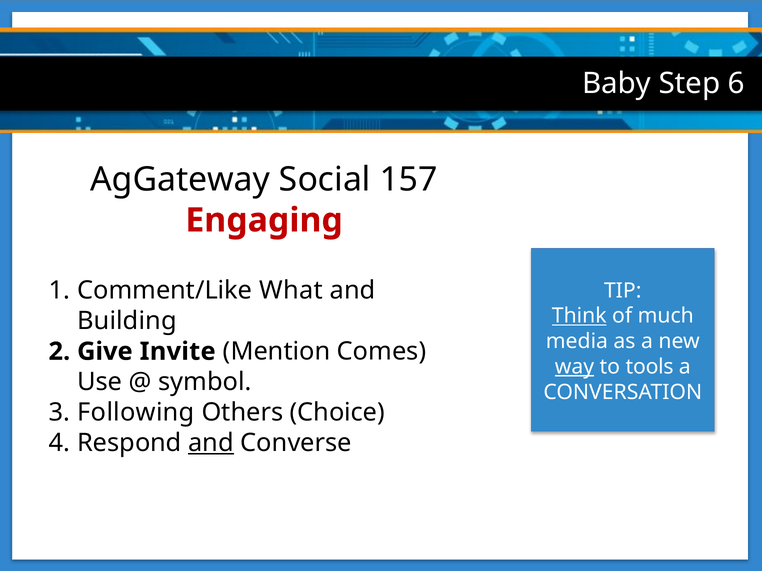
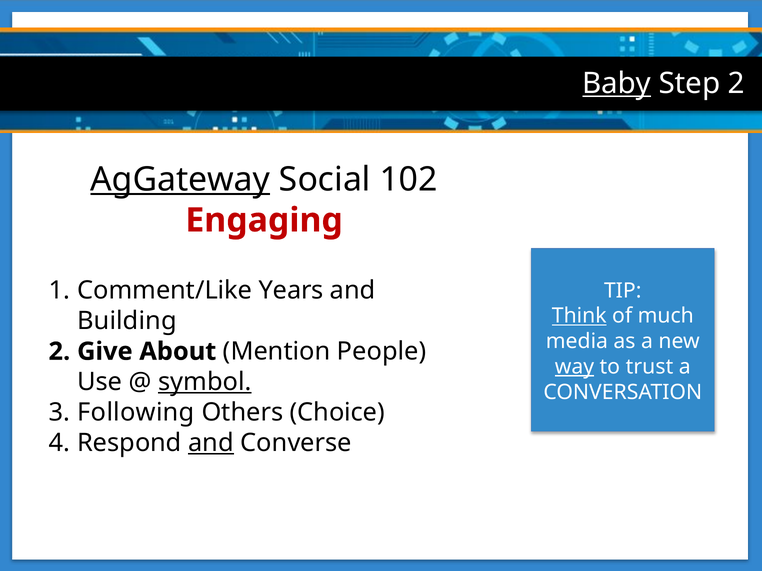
Baby underline: none -> present
Step 6: 6 -> 2
AgGateway underline: none -> present
157: 157 -> 102
What: What -> Years
Invite: Invite -> About
Comes: Comes -> People
tools: tools -> trust
symbol underline: none -> present
